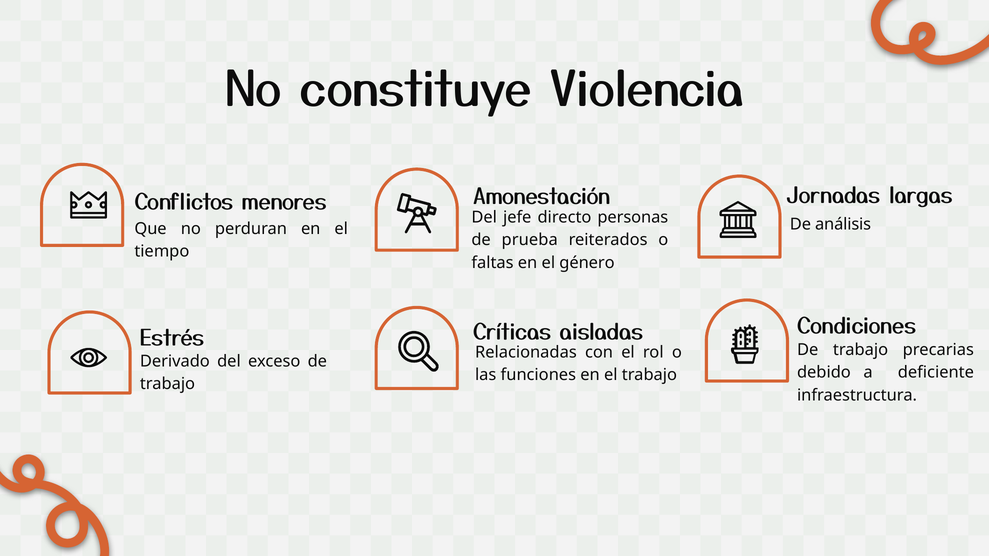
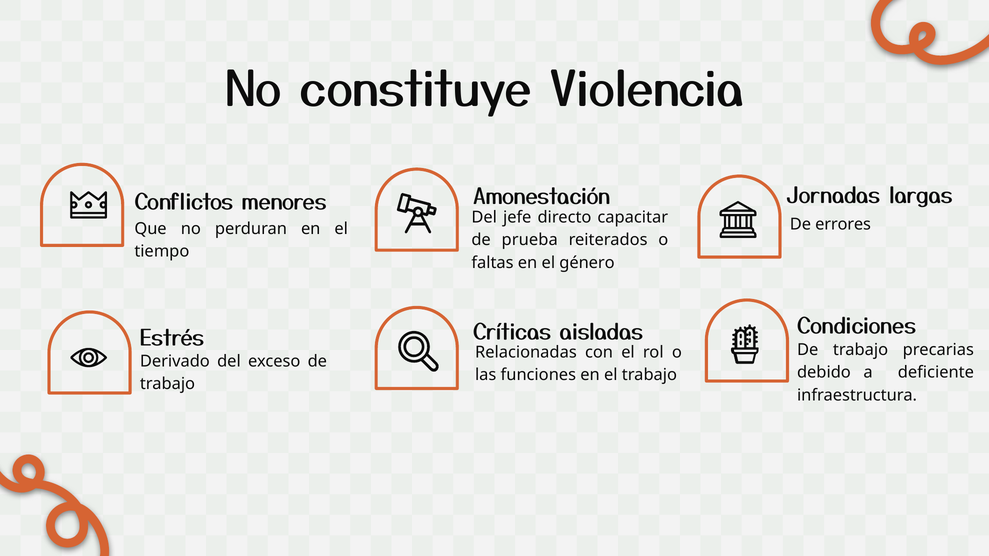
personas: personas -> capacitar
análisis: análisis -> errores
